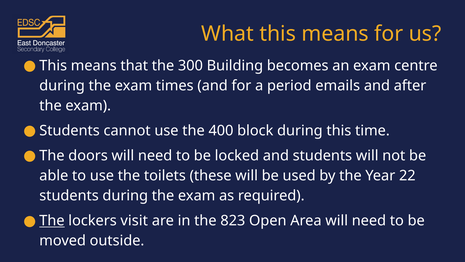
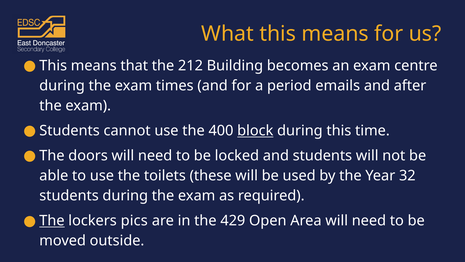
300: 300 -> 212
block underline: none -> present
22: 22 -> 32
visit: visit -> pics
823: 823 -> 429
